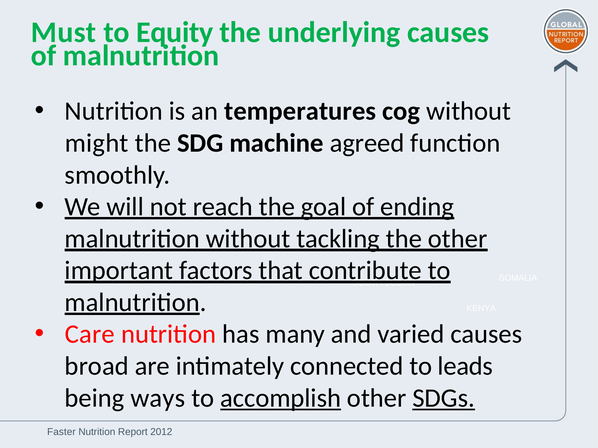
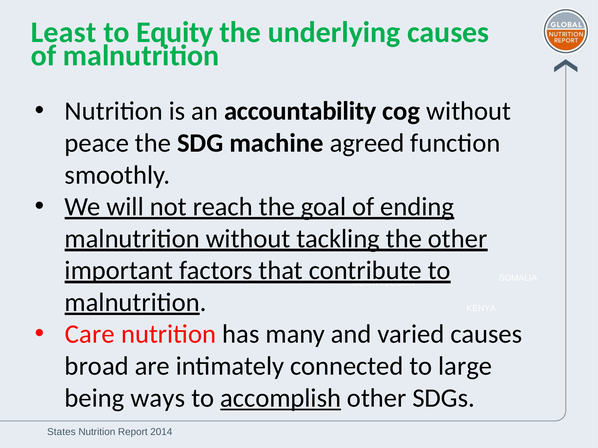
Must: Must -> Least
temperatures: temperatures -> accountability
might: might -> peace
leads: leads -> large
SDGs underline: present -> none
Faster: Faster -> States
2012: 2012 -> 2014
